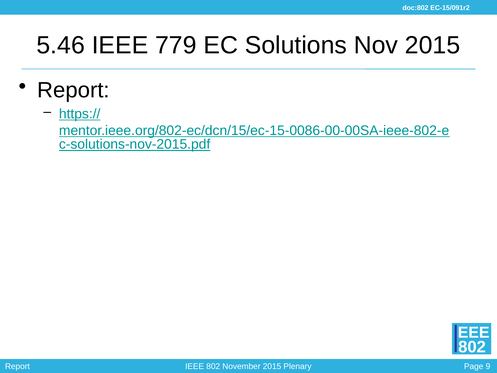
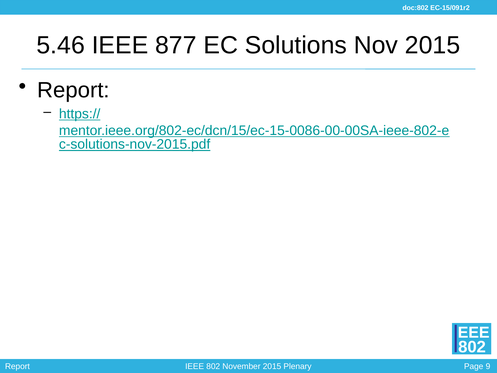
779: 779 -> 877
